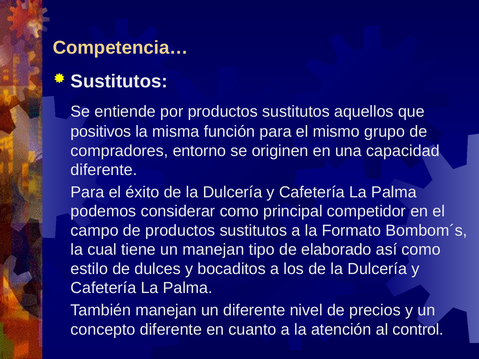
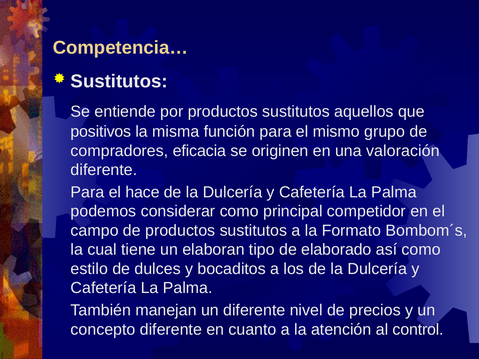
entorno: entorno -> eficacia
capacidad: capacidad -> valoración
éxito: éxito -> hace
un manejan: manejan -> elaboran
